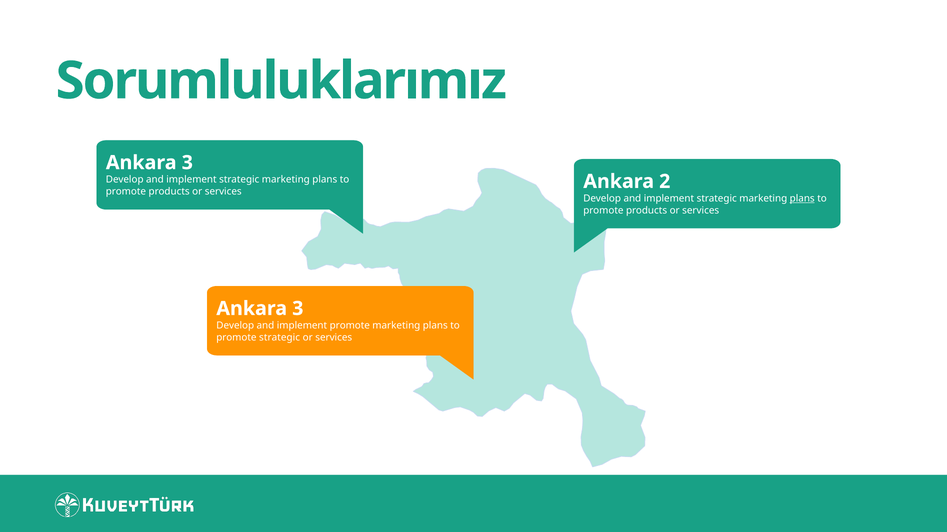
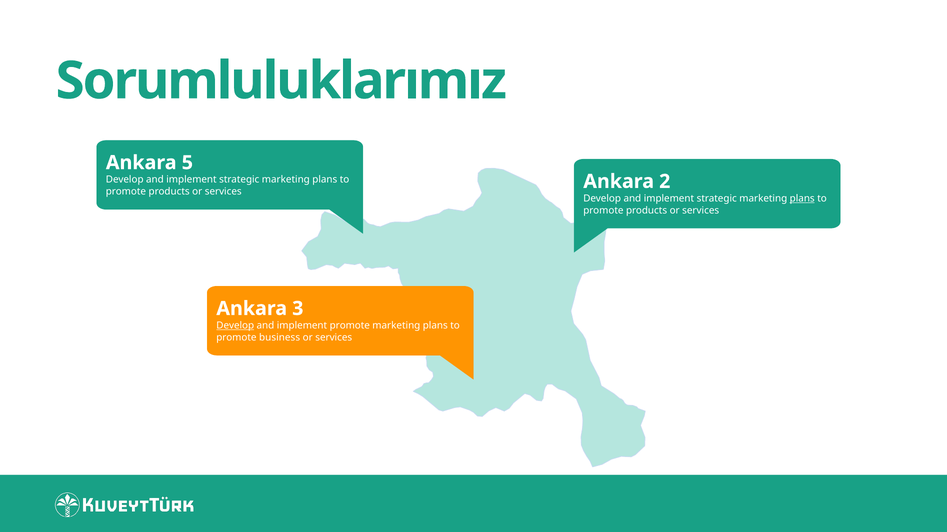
3 at (187, 163): 3 -> 5
Develop at (235, 326) underline: none -> present
promote strategic: strategic -> business
